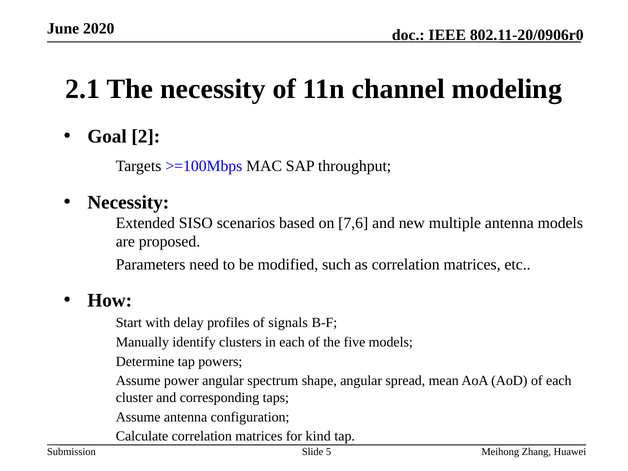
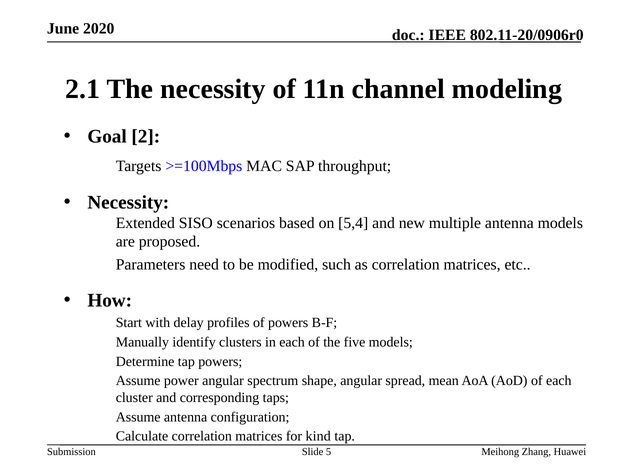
7,6: 7,6 -> 5,4
of signals: signals -> powers
